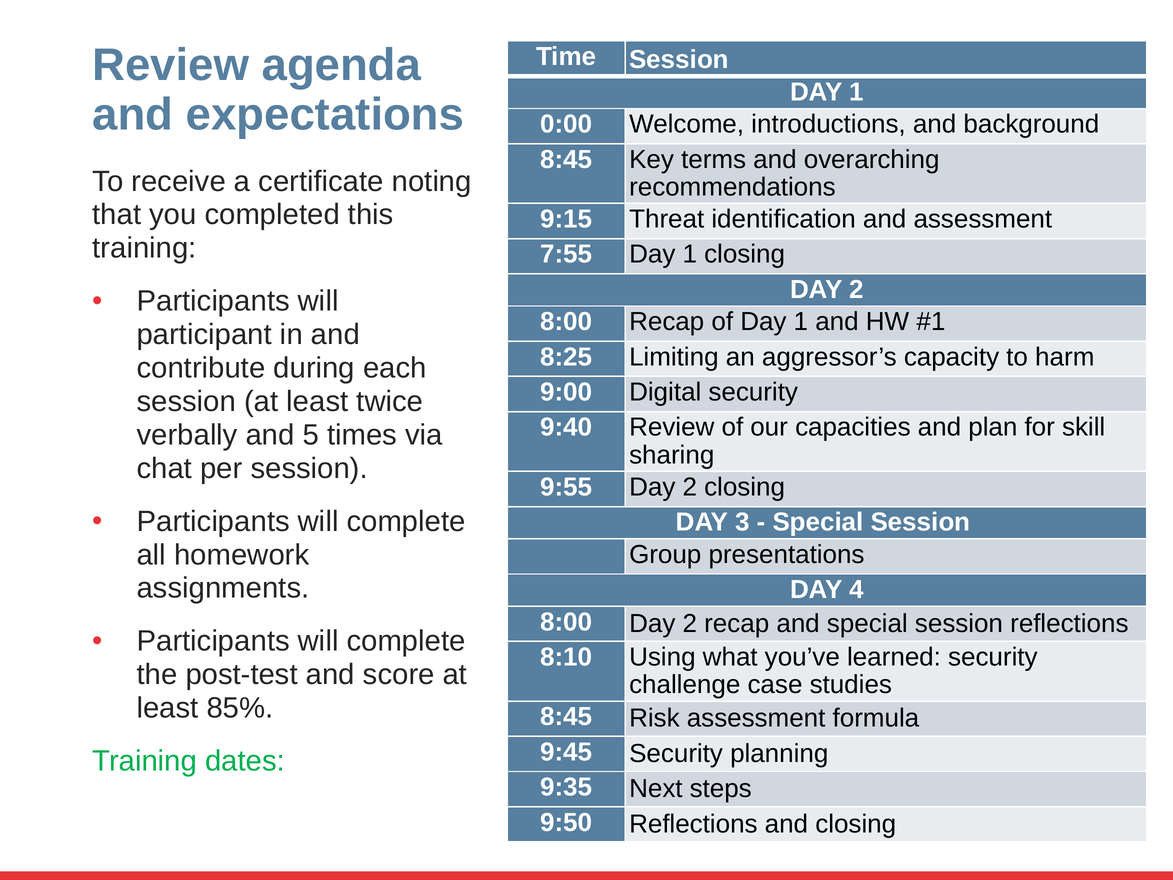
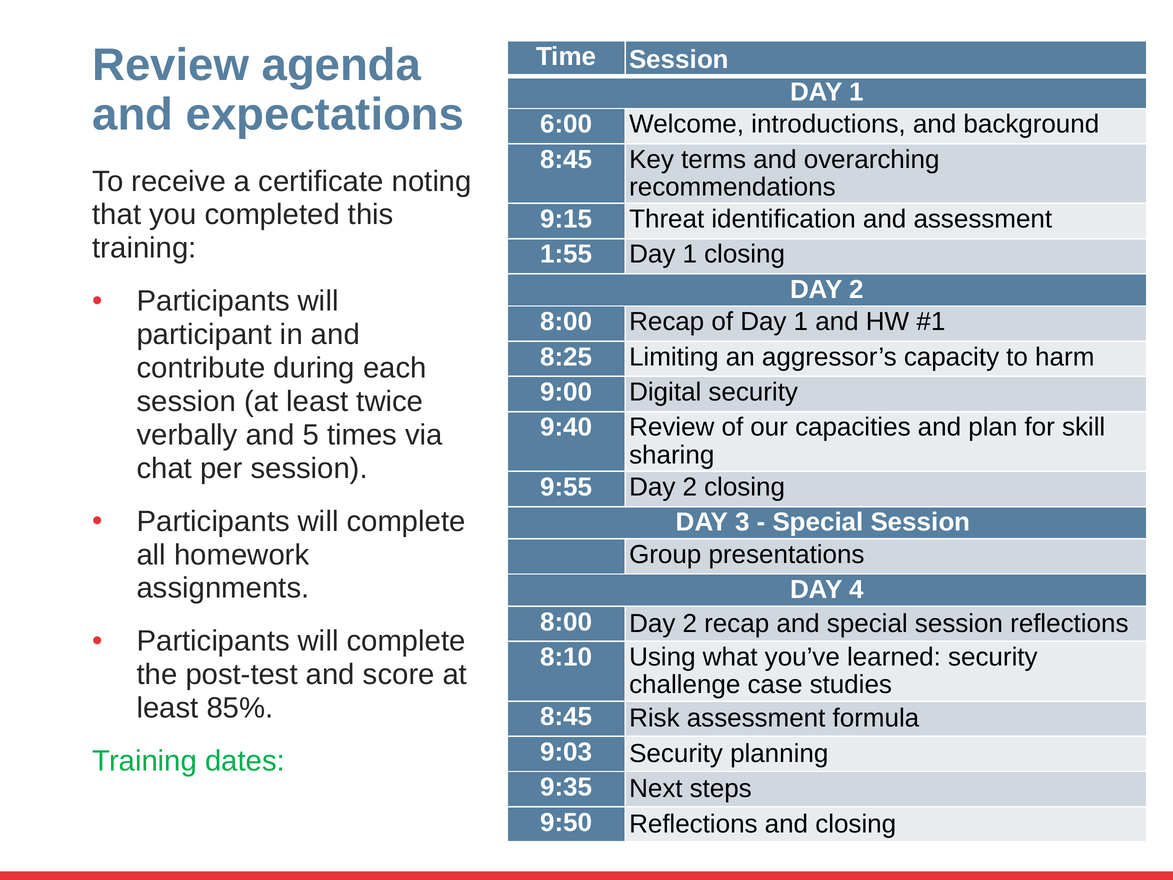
0:00: 0:00 -> 6:00
7:55: 7:55 -> 1:55
9:45: 9:45 -> 9:03
